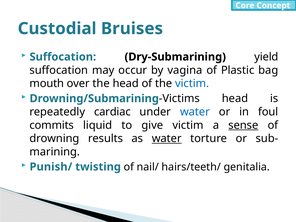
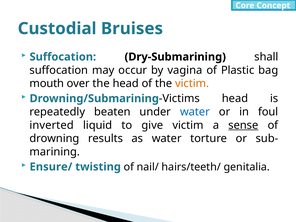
yield: yield -> shall
victim at (192, 84) colour: blue -> orange
cardiac: cardiac -> beaten
commits: commits -> inverted
water at (167, 138) underline: present -> none
Punish/: Punish/ -> Ensure/
